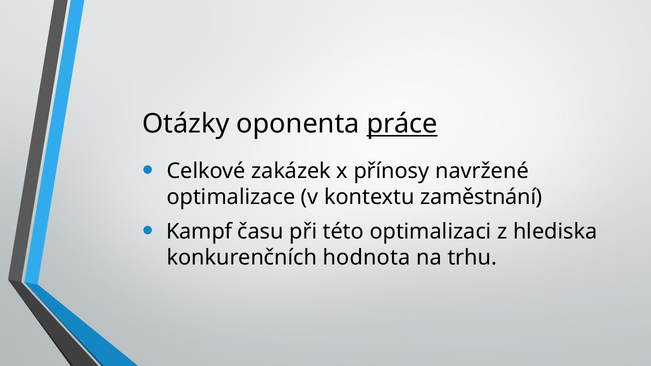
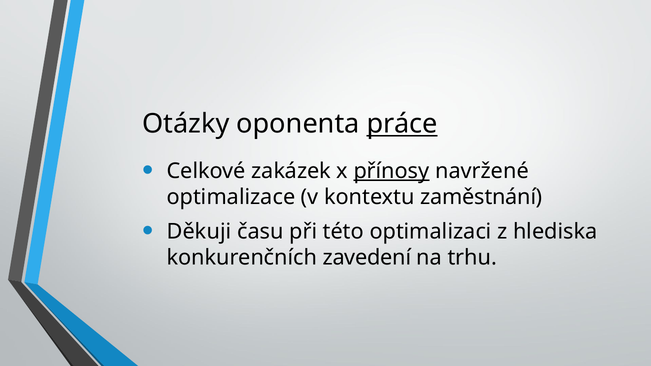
přínosy underline: none -> present
Kampf: Kampf -> Děkuji
hodnota: hodnota -> zavedení
